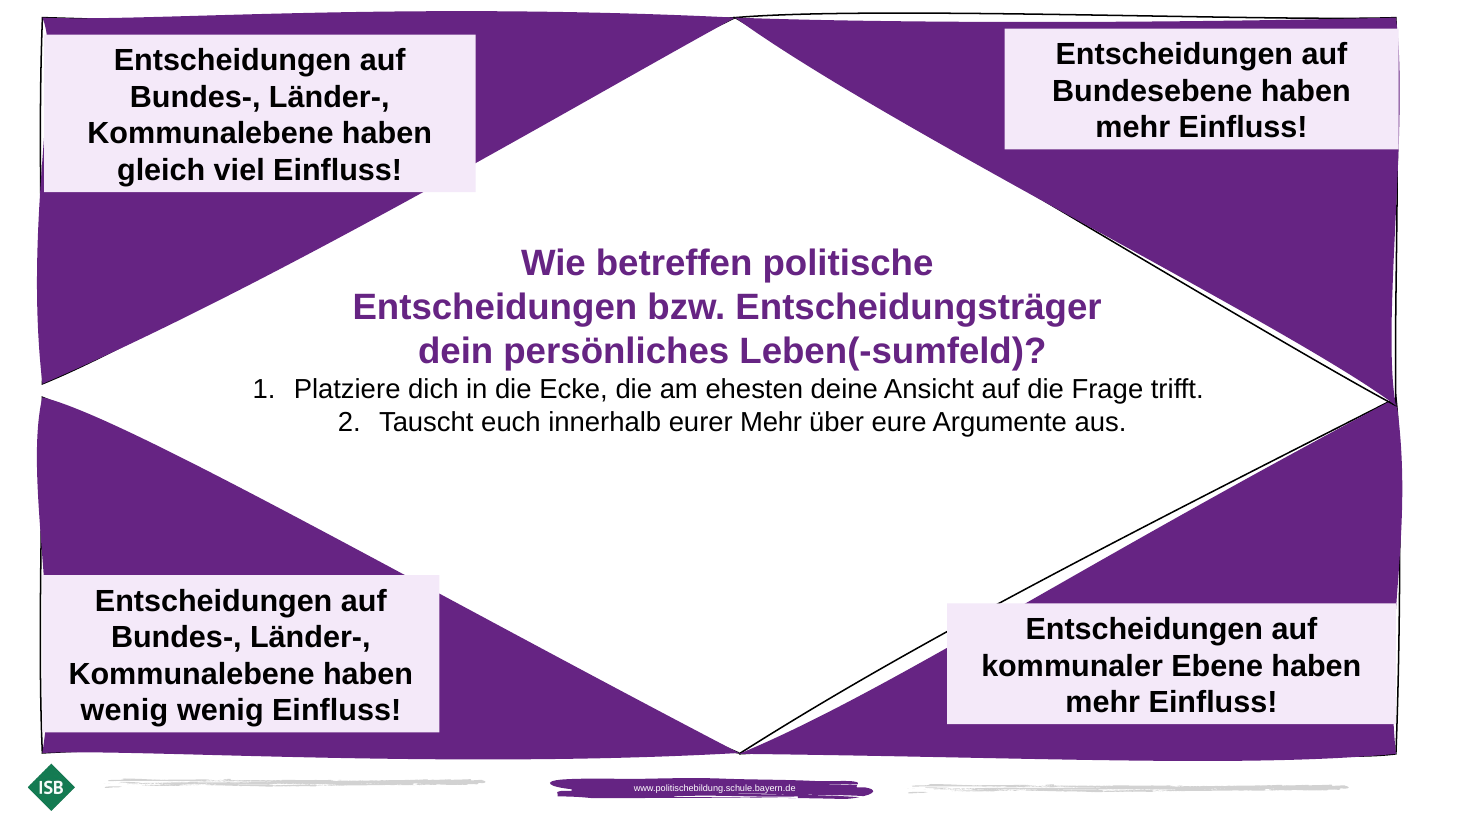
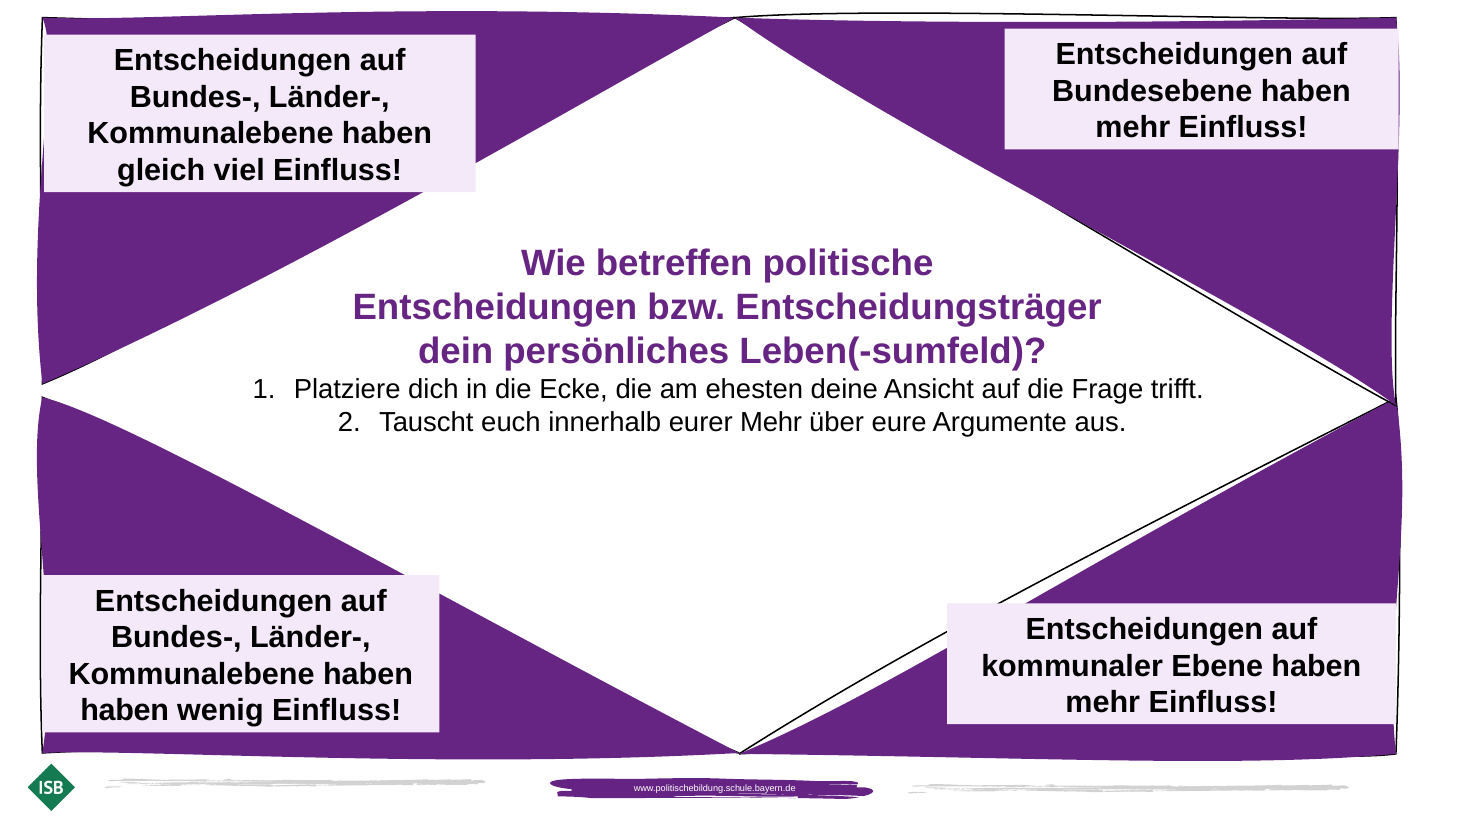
wenig at (124, 711): wenig -> haben
